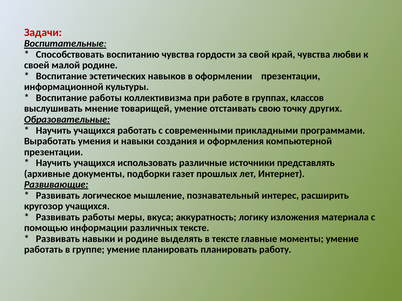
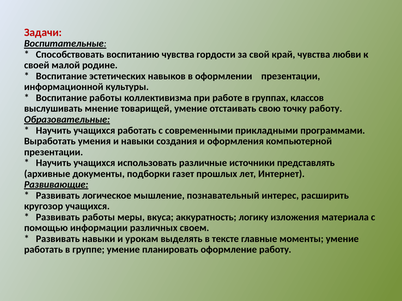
точку других: других -> работу
различных тексте: тексте -> своем
и родине: родине -> урокам
планировать планировать: планировать -> оформление
